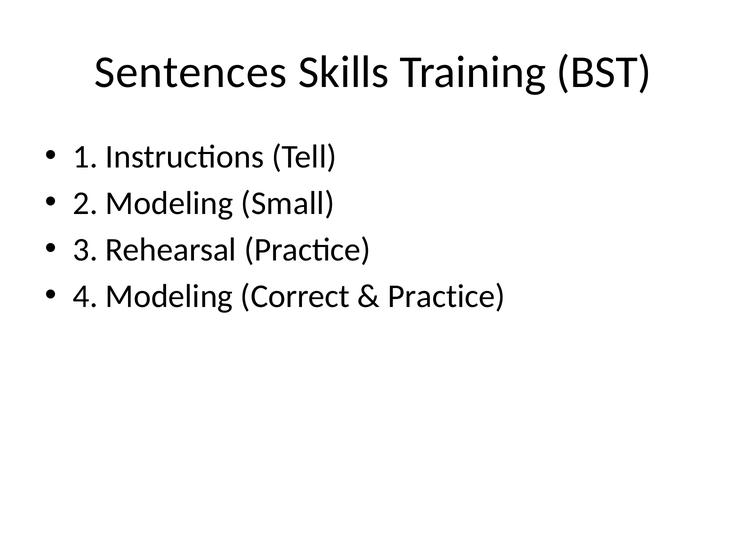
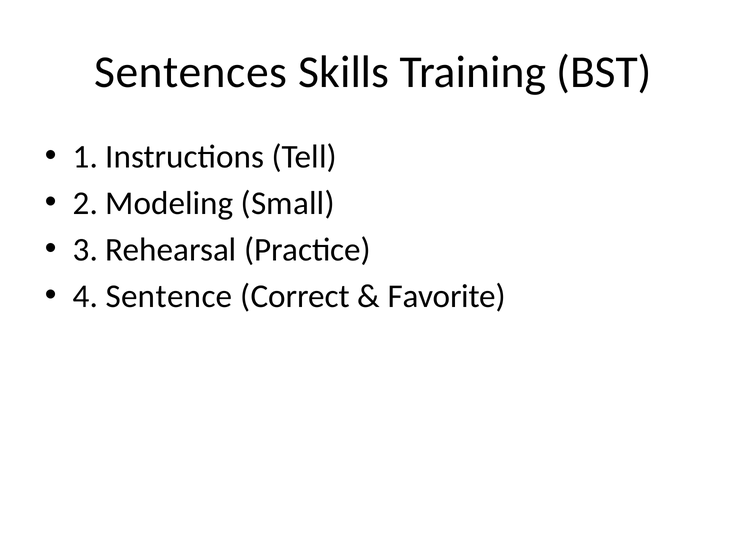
4 Modeling: Modeling -> Sentence
Practice at (446, 296): Practice -> Favorite
